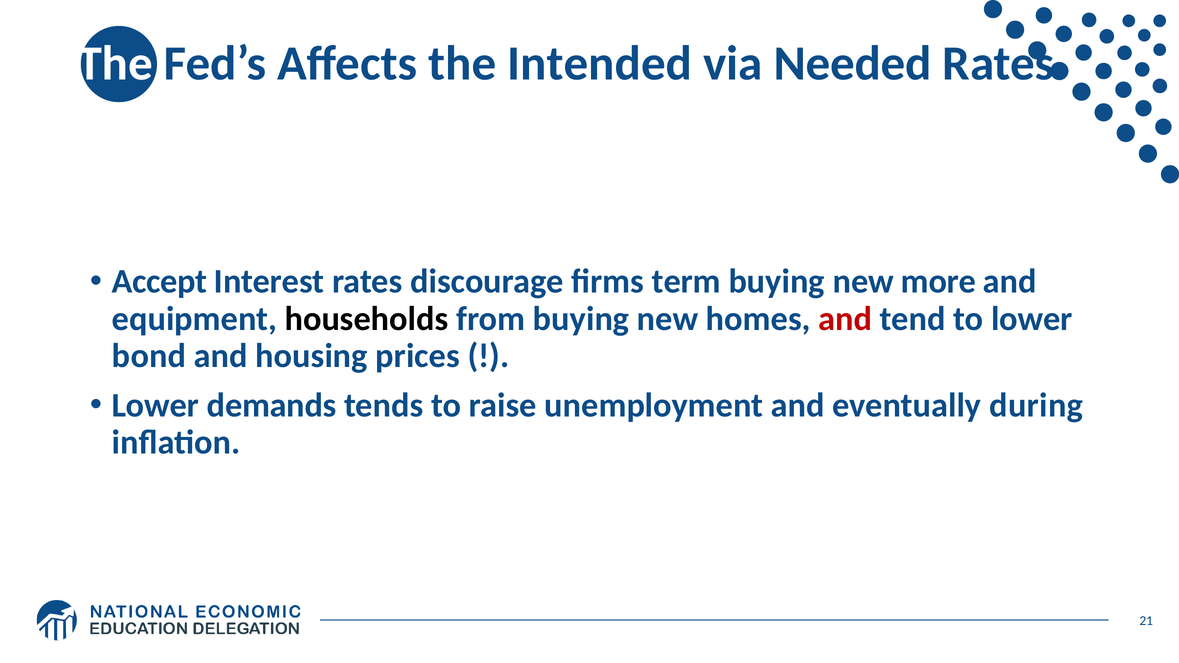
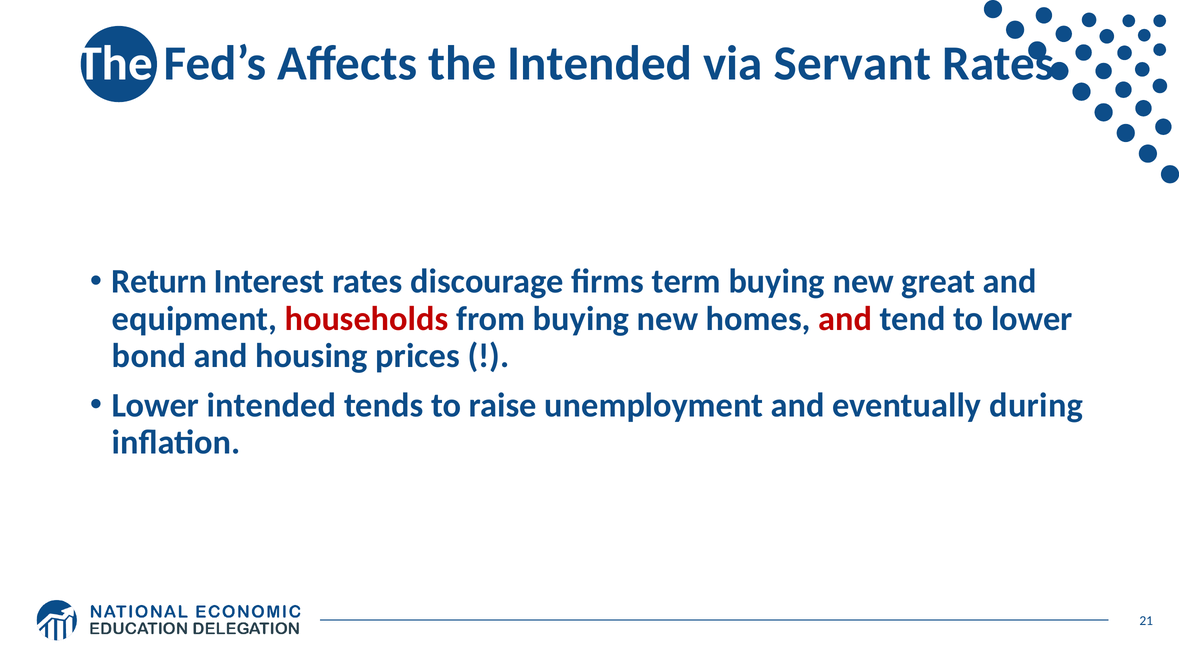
Needed: Needed -> Servant
Accept: Accept -> Return
more: more -> great
households colour: black -> red
Lower demands: demands -> intended
